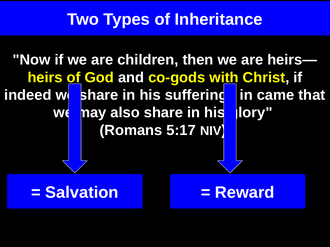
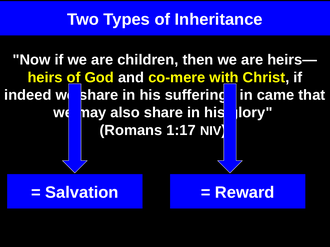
co-gods: co-gods -> co-mere
5:17: 5:17 -> 1:17
